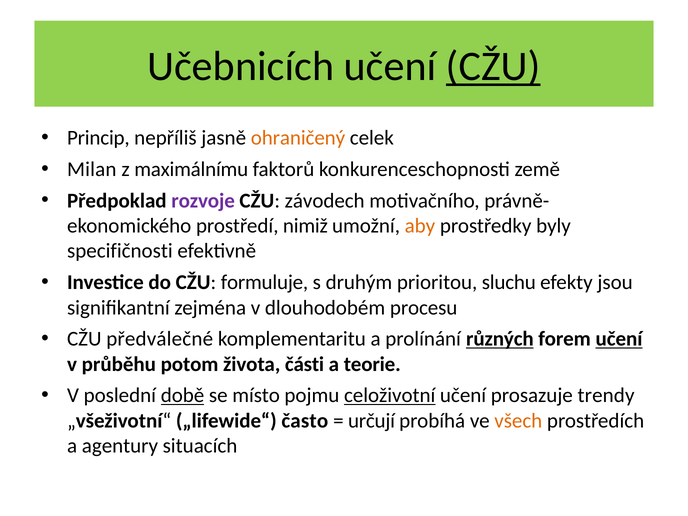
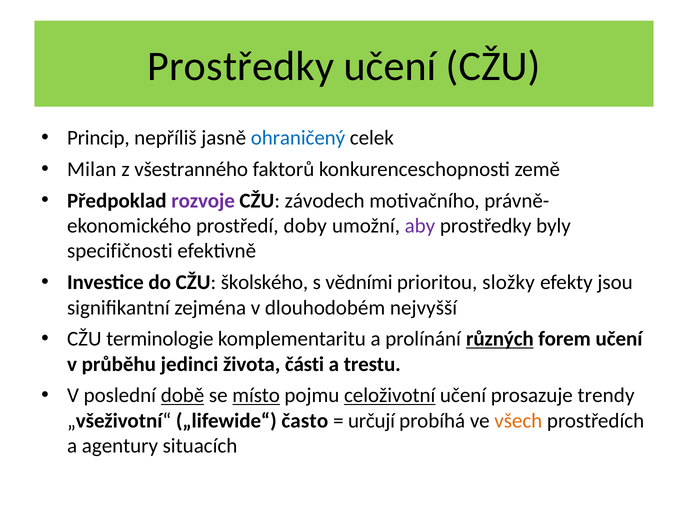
Učebnicích at (241, 67): Učebnicích -> Prostředky
CŽU at (493, 67) underline: present -> none
ohraničený colour: orange -> blue
maximálnímu: maximálnímu -> všestranného
nimiž: nimiž -> doby
aby colour: orange -> purple
formuluje: formuluje -> školského
druhým: druhým -> vědními
sluchu: sluchu -> složky
procesu: procesu -> nejvyšší
předválečné: předválečné -> terminologie
učení at (619, 339) underline: present -> none
potom: potom -> jedinci
teorie: teorie -> trestu
místo underline: none -> present
